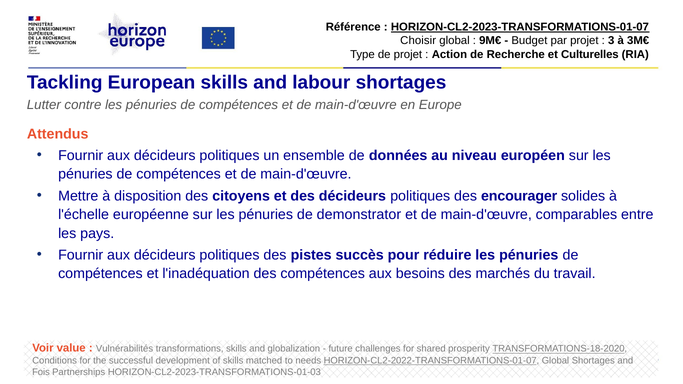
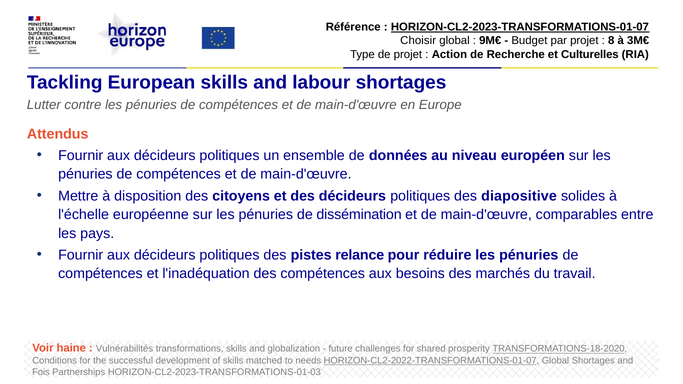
3: 3 -> 8
encourager: encourager -> diapositive
demonstrator: demonstrator -> dissémination
succès: succès -> relance
value: value -> haine
